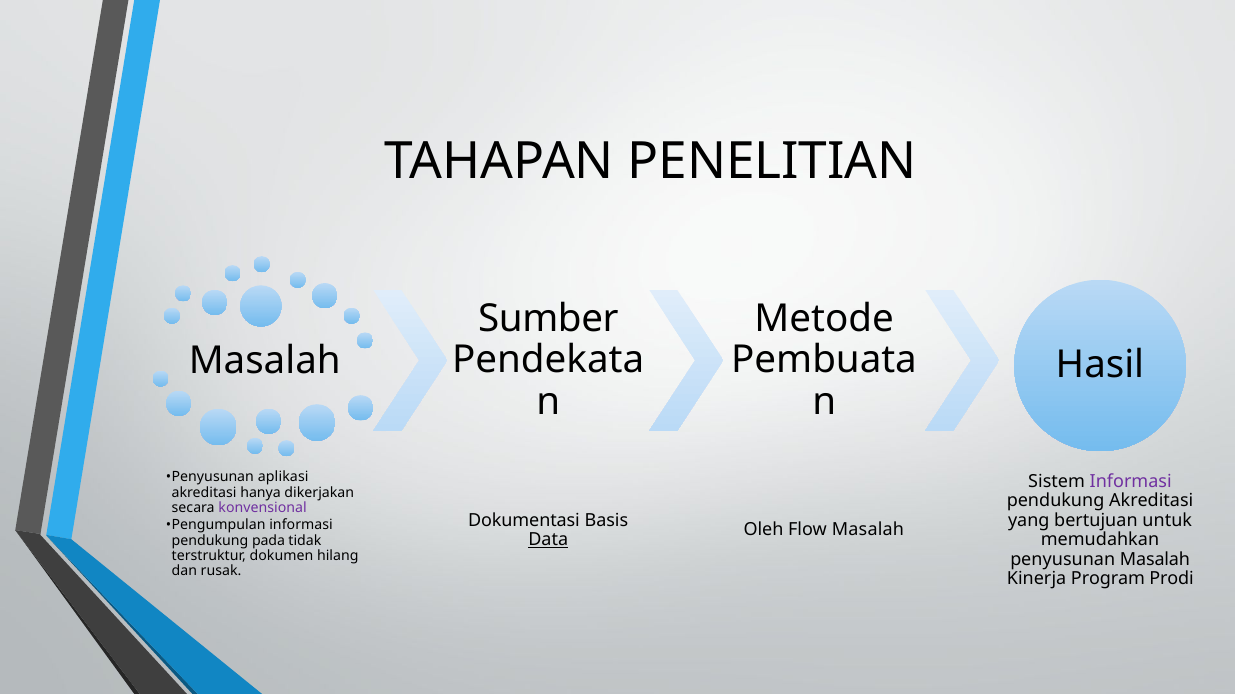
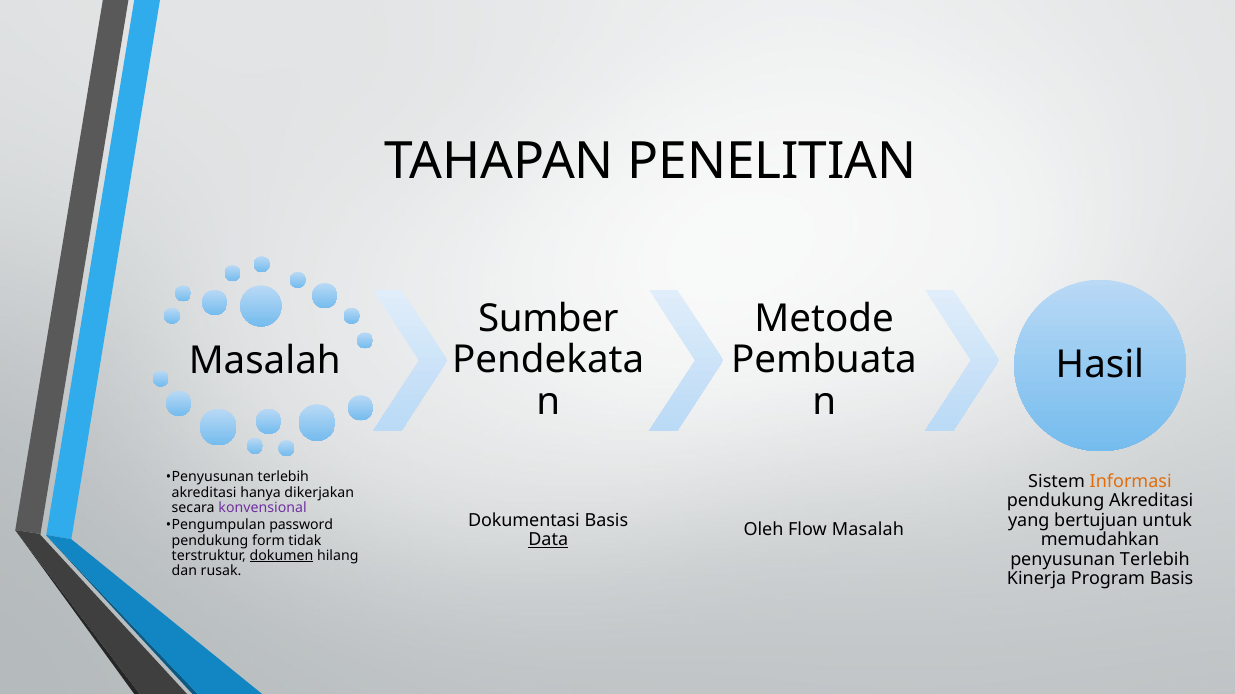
aplikasi at (283, 478): aplikasi -> terlebih
Informasi at (1131, 482) colour: purple -> orange
Pengumpulan informasi: informasi -> password
pada: pada -> form
dokumen underline: none -> present
Masalah at (1155, 560): Masalah -> Terlebih
Program Prodi: Prodi -> Basis
